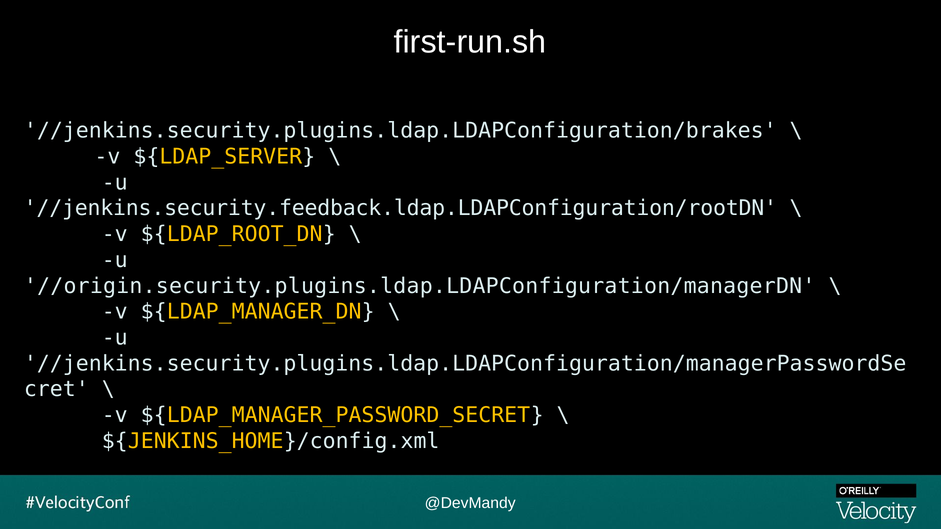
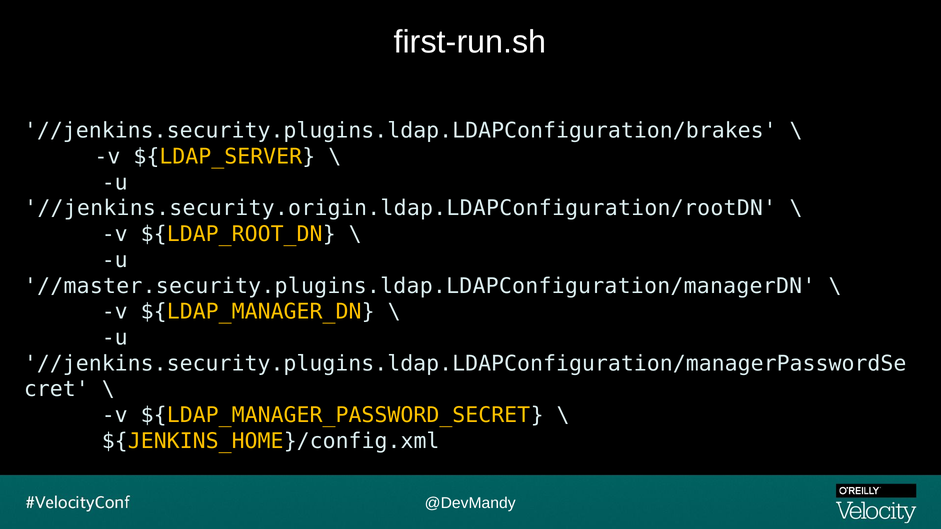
//jenkins.security.feedback.ldap.LDAPConfiguration/rootDN: //jenkins.security.feedback.ldap.LDAPConfiguration/rootDN -> //jenkins.security.origin.ldap.LDAPConfiguration/rootDN
//origin.security.plugins.ldap.LDAPConfiguration/managerDN: //origin.security.plugins.ldap.LDAPConfiguration/managerDN -> //master.security.plugins.ldap.LDAPConfiguration/managerDN
